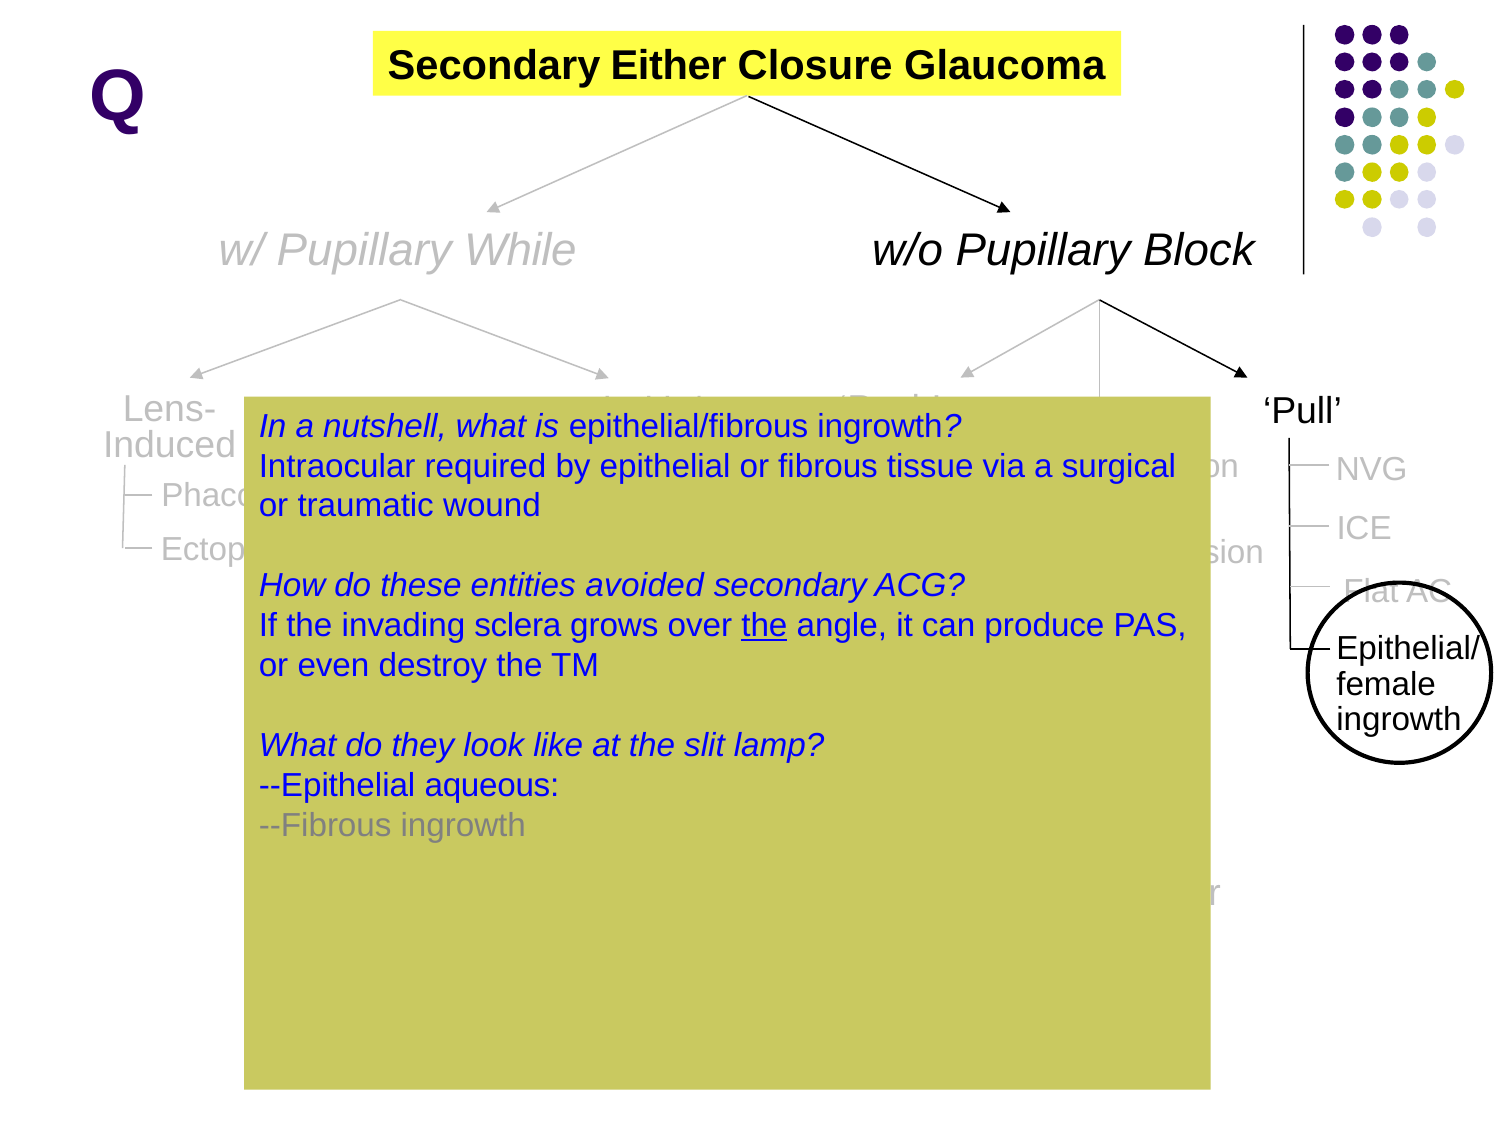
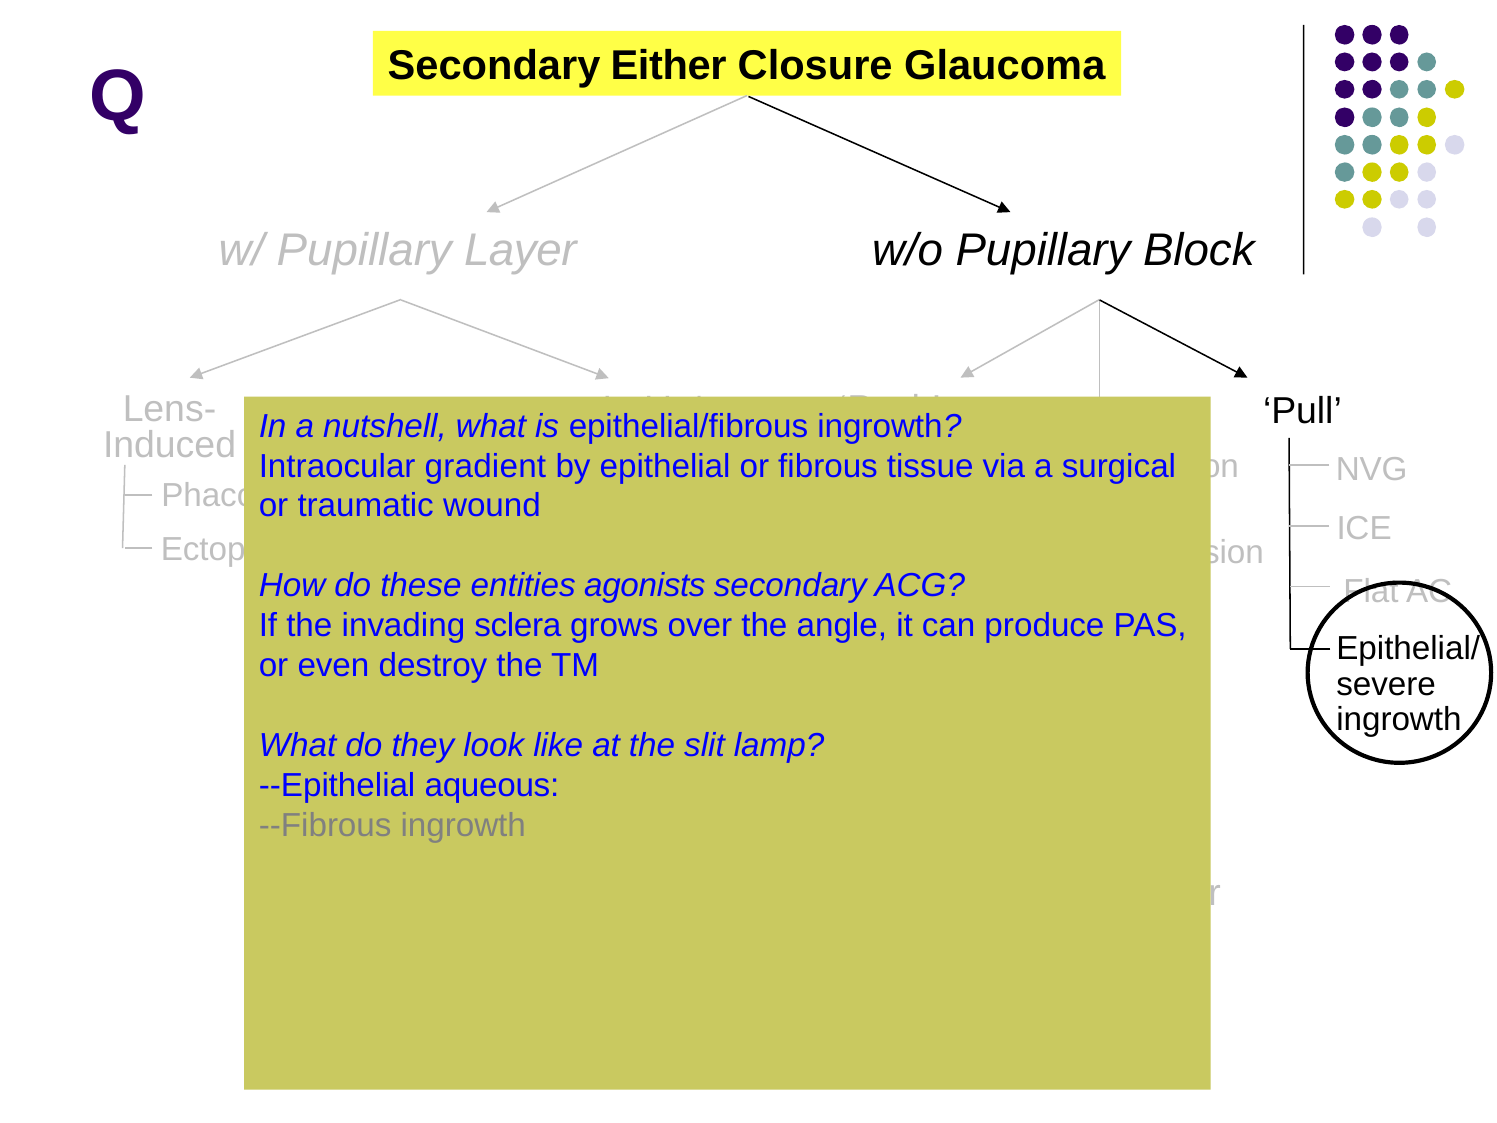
Pupillary While: While -> Layer
required: required -> gradient
avoided: avoided -> agonists
the at (764, 626) underline: present -> none
female: female -> severe
